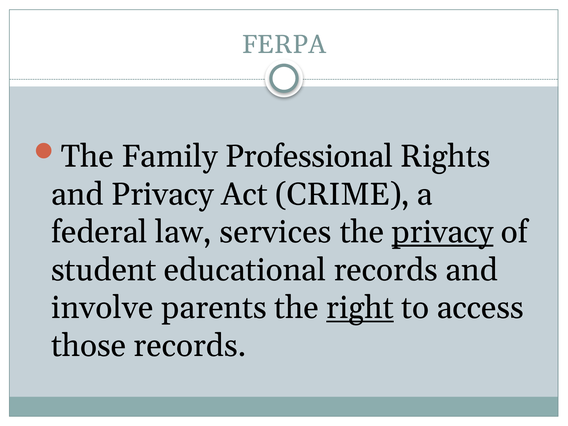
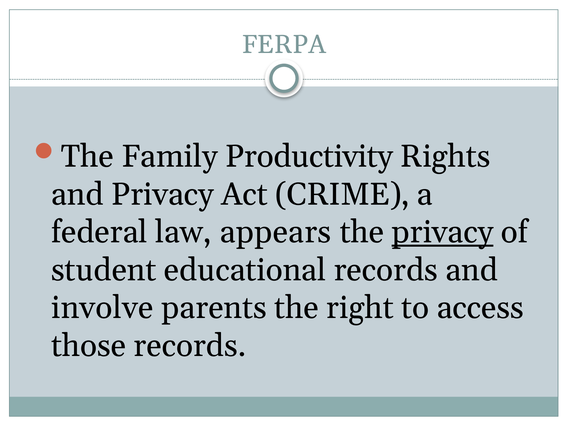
Professional: Professional -> Productivity
services: services -> appears
right underline: present -> none
